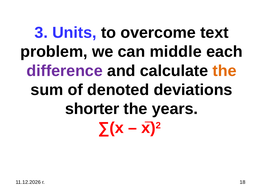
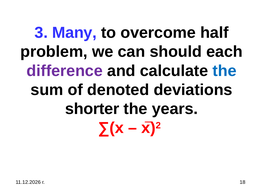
Units: Units -> Many
text: text -> half
middle: middle -> should
the at (225, 71) colour: orange -> blue
